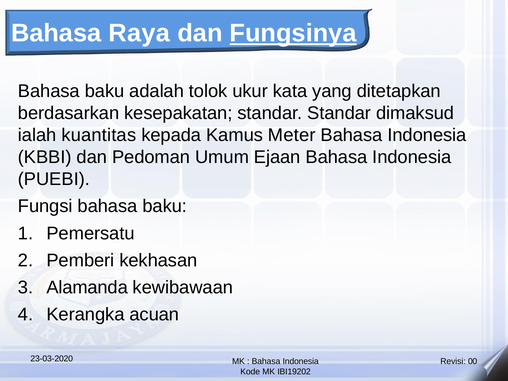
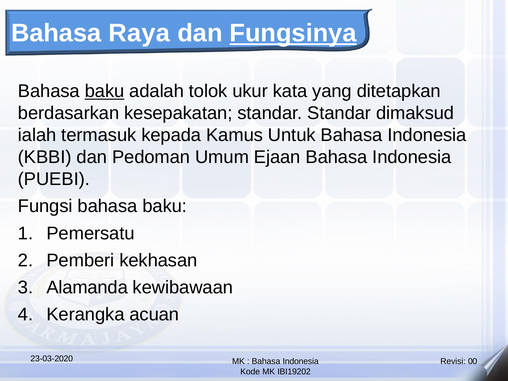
baku at (105, 91) underline: none -> present
kuantitas: kuantitas -> termasuk
Meter: Meter -> Untuk
